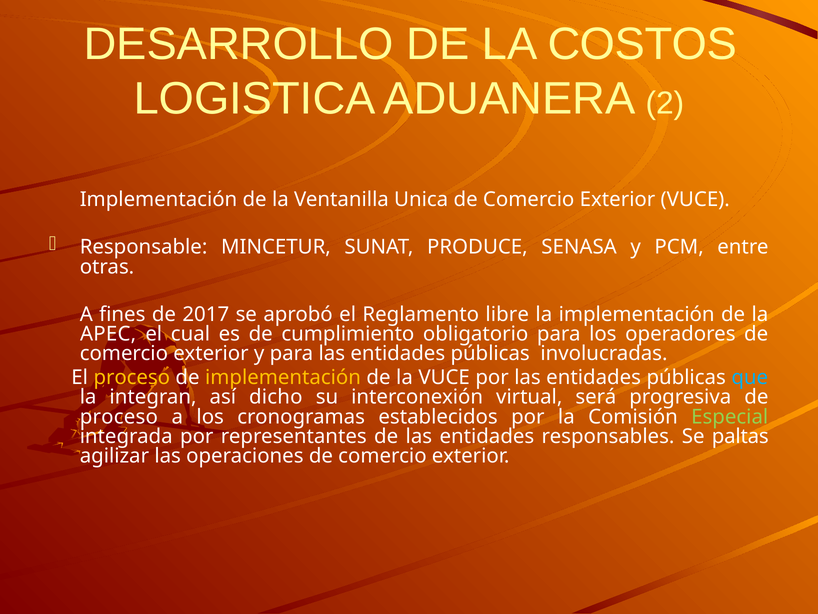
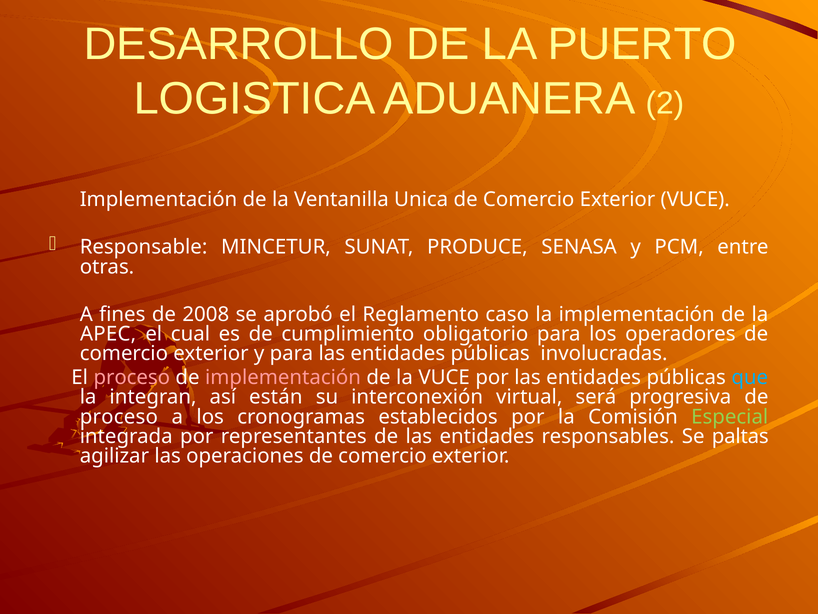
COSTOS: COSTOS -> PUERTO
2017: 2017 -> 2008
libre: libre -> caso
proceso at (132, 377) colour: yellow -> pink
implementación at (283, 377) colour: yellow -> pink
dicho: dicho -> están
